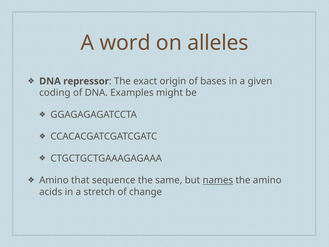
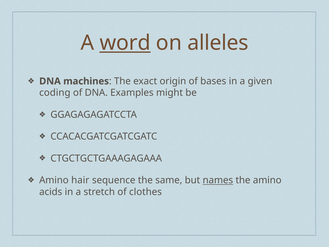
word underline: none -> present
repressor: repressor -> machines
that: that -> hair
change: change -> clothes
